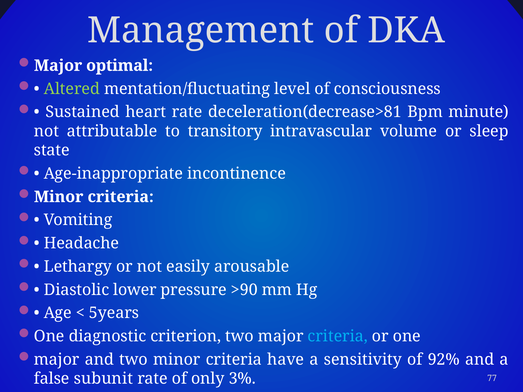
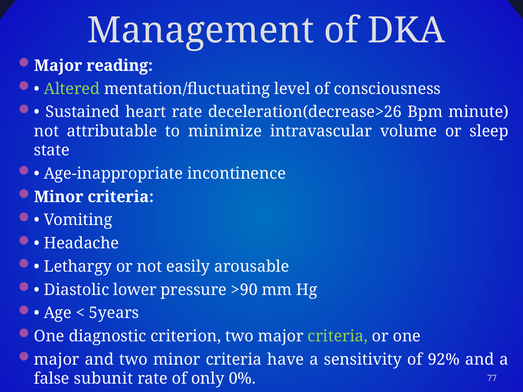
optimal: optimal -> reading
deceleration(decrease>81: deceleration(decrease>81 -> deceleration(decrease>26
transitory: transitory -> minimize
criteria at (338, 336) colour: light blue -> light green
3%: 3% -> 0%
